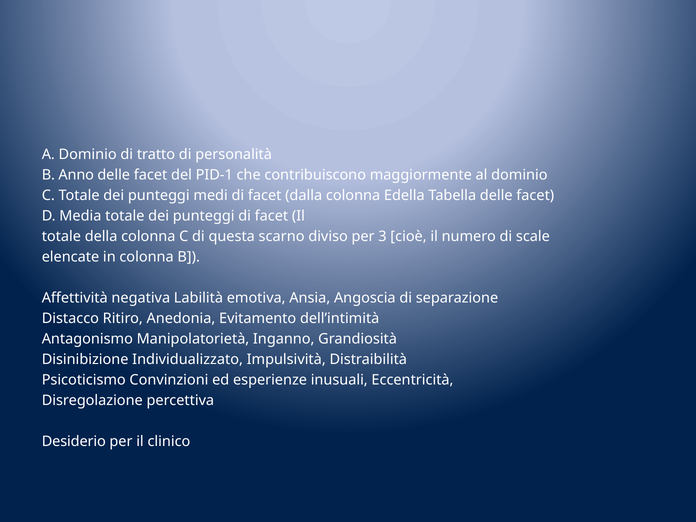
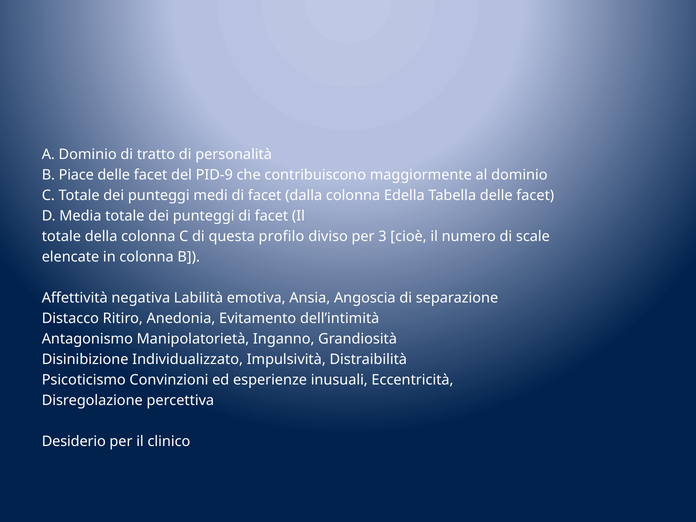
Anno: Anno -> Piace
PID-1: PID-1 -> PID-9
scarno: scarno -> profilo
